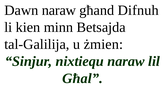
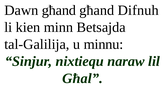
Dawn naraw: naraw -> għand
żmien: żmien -> minnu
